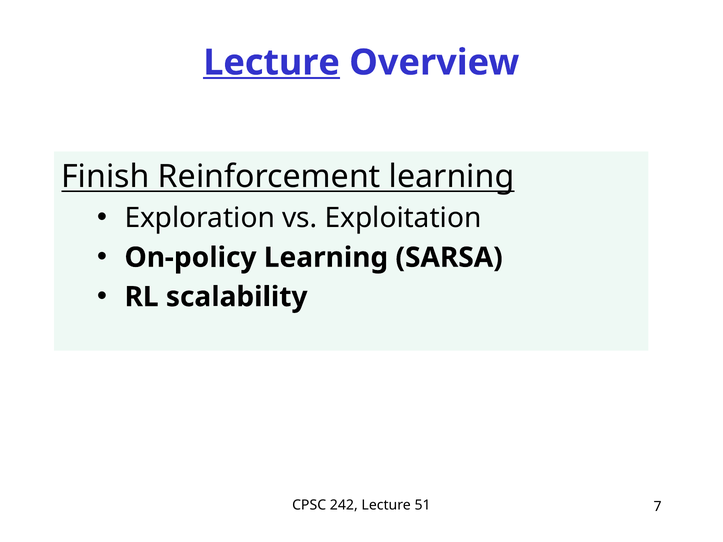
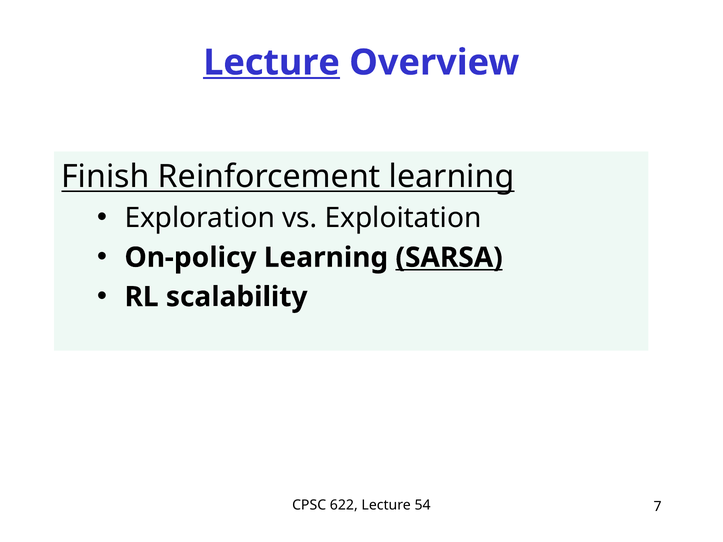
SARSA underline: none -> present
242: 242 -> 622
51: 51 -> 54
